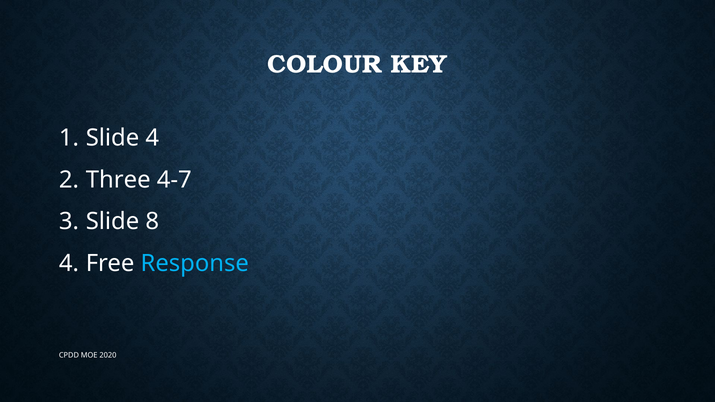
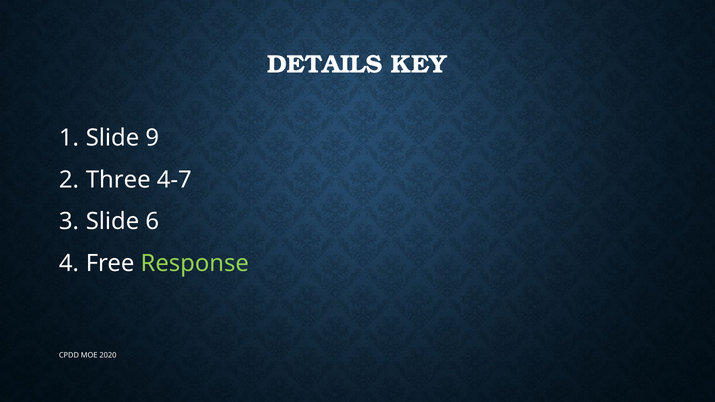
COLOUR: COLOUR -> DETAILS
Slide 4: 4 -> 9
8: 8 -> 6
Response colour: light blue -> light green
